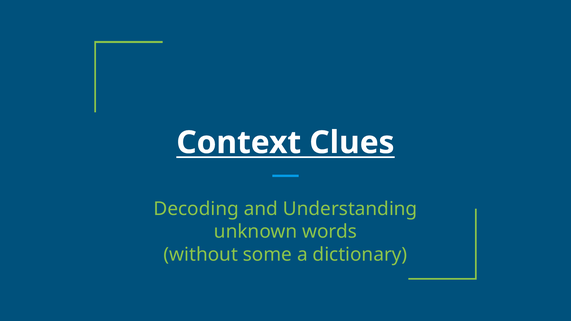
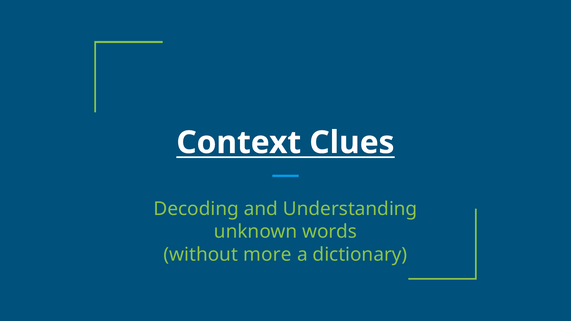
some: some -> more
